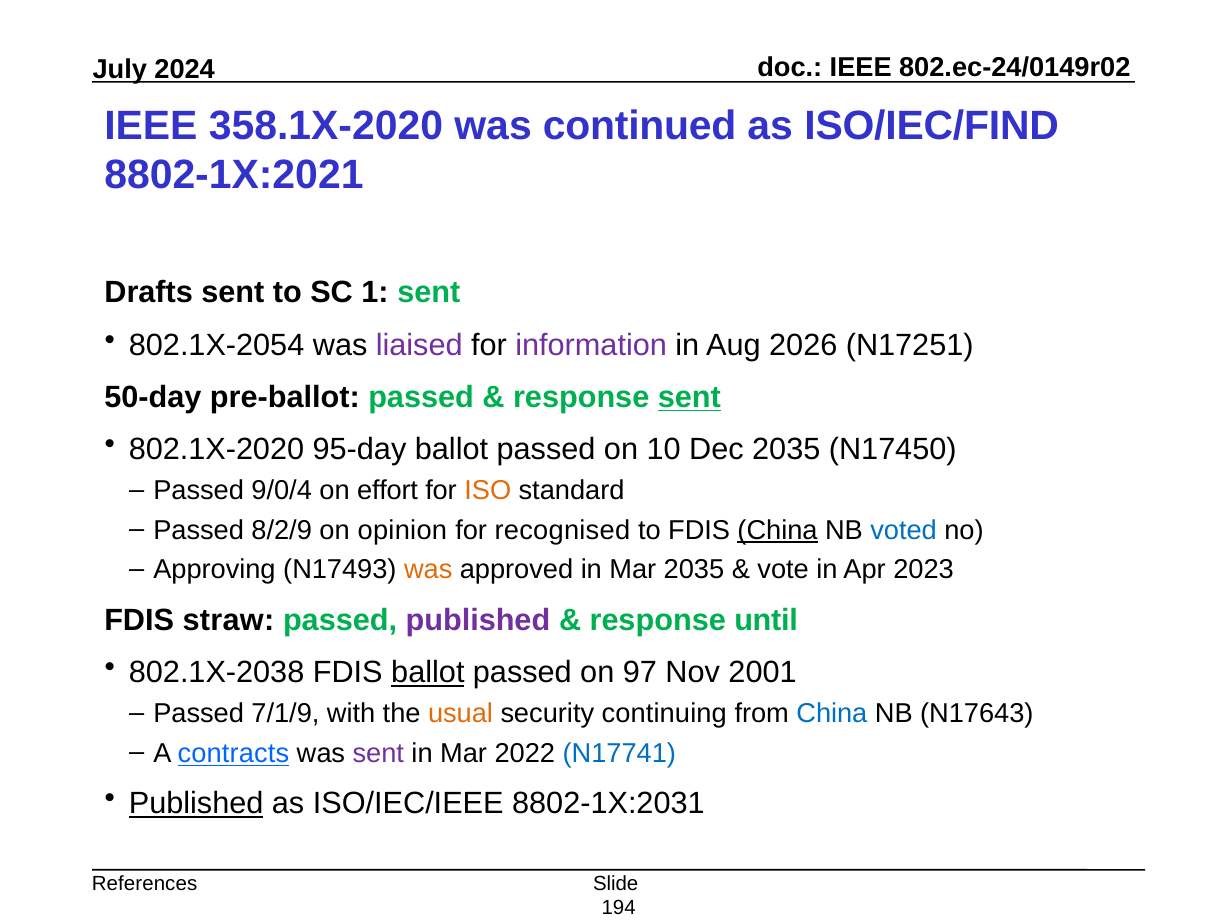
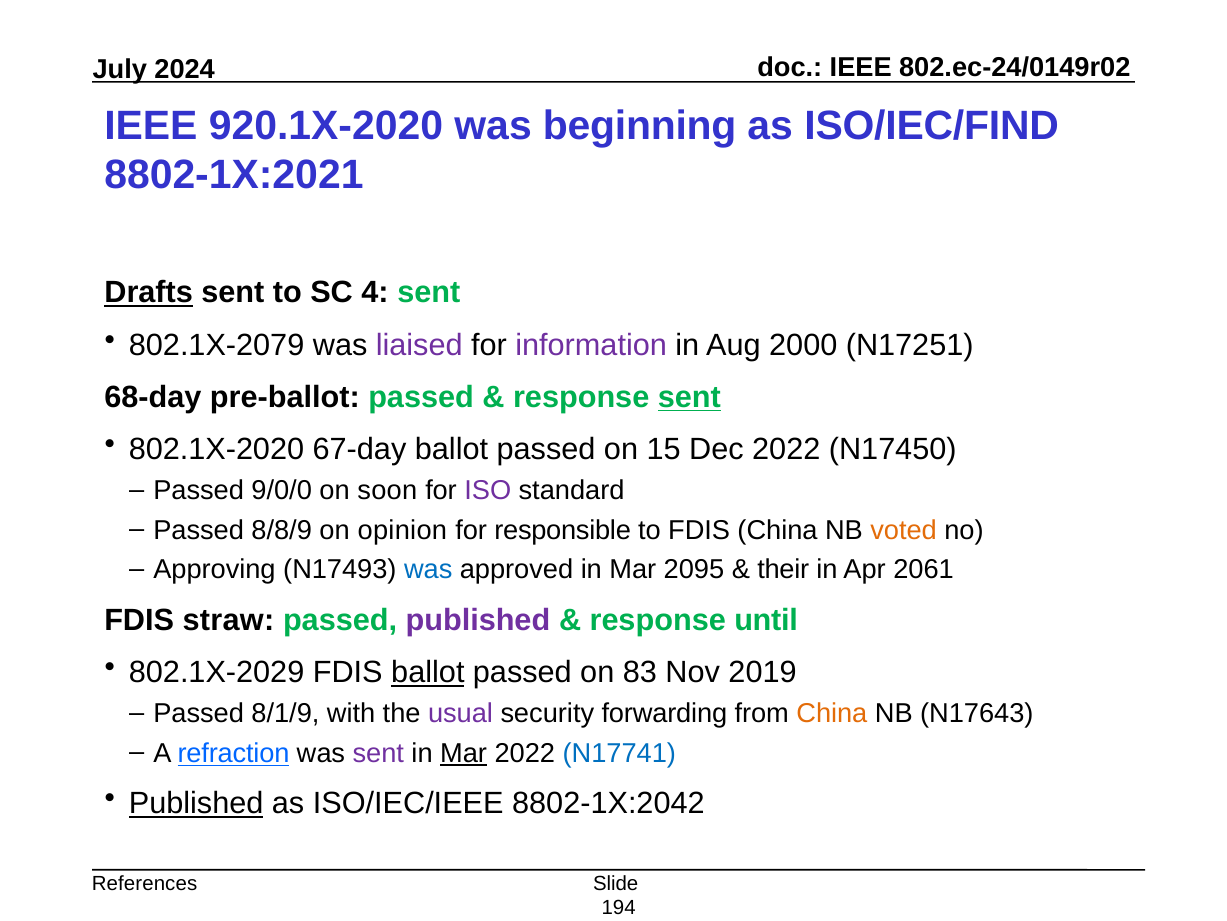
358.1X-2020: 358.1X-2020 -> 920.1X-2020
continued: continued -> beginning
Drafts underline: none -> present
1: 1 -> 4
802.1X-2054: 802.1X-2054 -> 802.1X-2079
2026: 2026 -> 2000
50-day: 50-day -> 68-day
95-day: 95-day -> 67-day
10: 10 -> 15
Dec 2035: 2035 -> 2022
9/0/4: 9/0/4 -> 9/0/0
effort: effort -> soon
ISO colour: orange -> purple
8/2/9: 8/2/9 -> 8/8/9
recognised: recognised -> responsible
China at (778, 530) underline: present -> none
voted colour: blue -> orange
was at (428, 569) colour: orange -> blue
Mar 2035: 2035 -> 2095
vote: vote -> their
2023: 2023 -> 2061
802.1X-2038: 802.1X-2038 -> 802.1X-2029
97: 97 -> 83
2001: 2001 -> 2019
7/1/9: 7/1/9 -> 8/1/9
usual colour: orange -> purple
continuing: continuing -> forwarding
China at (832, 713) colour: blue -> orange
contracts: contracts -> refraction
Mar at (464, 753) underline: none -> present
8802-1X:2031: 8802-1X:2031 -> 8802-1X:2042
